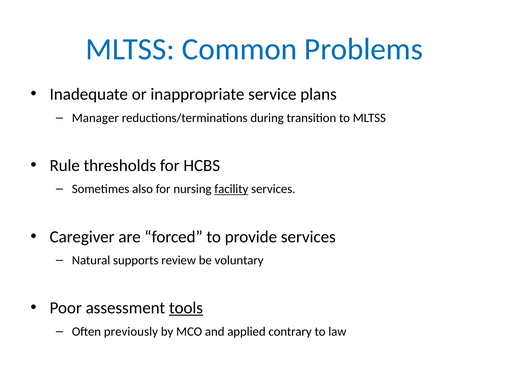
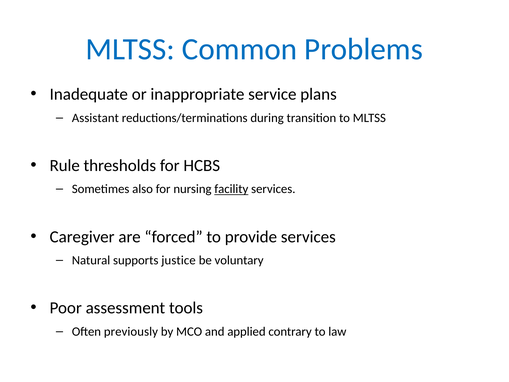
Manager: Manager -> Assistant
review: review -> justice
tools underline: present -> none
